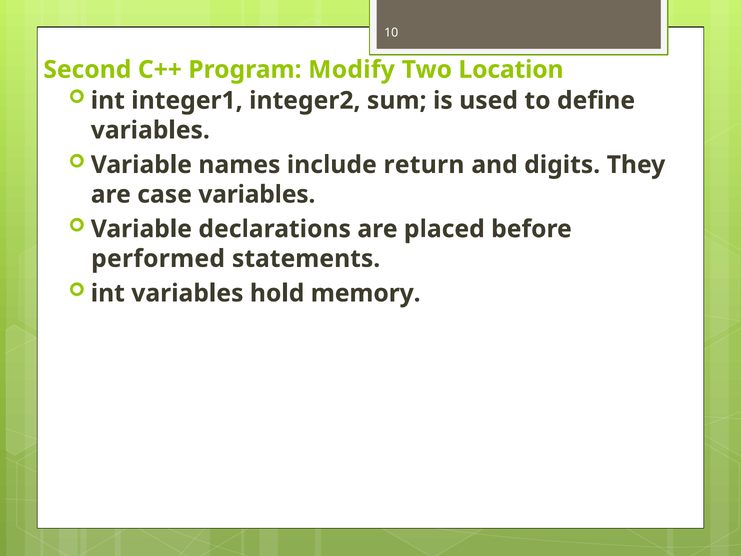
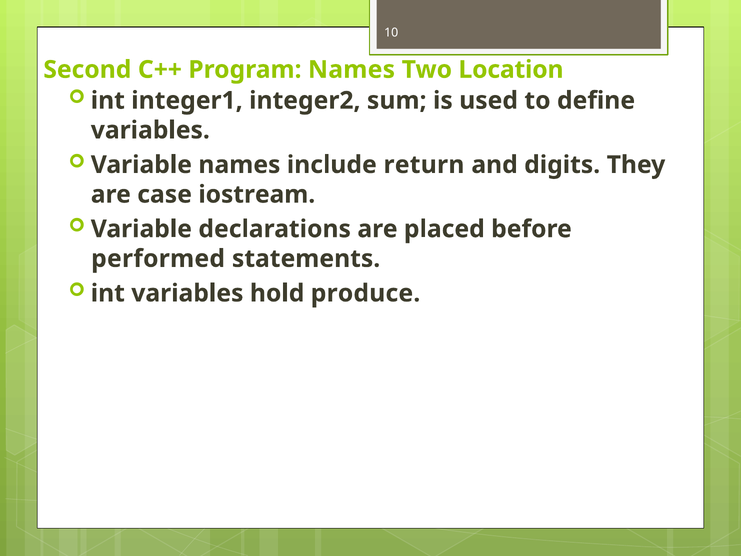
Program Modify: Modify -> Names
case variables: variables -> iostream
memory: memory -> produce
